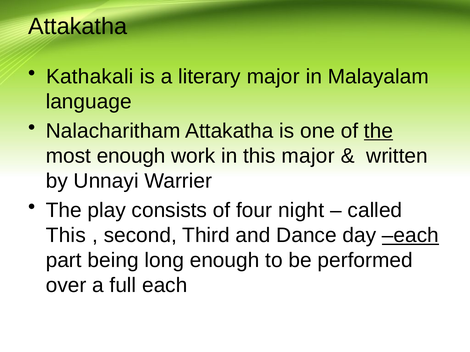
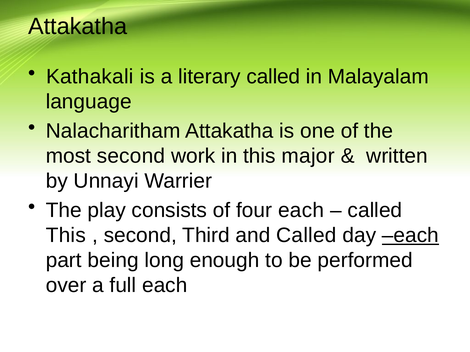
literary major: major -> called
the at (378, 131) underline: present -> none
most enough: enough -> second
four night: night -> each
and Dance: Dance -> Called
